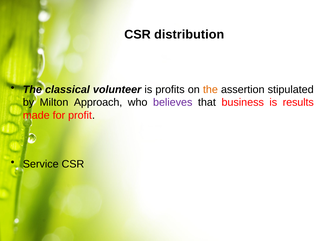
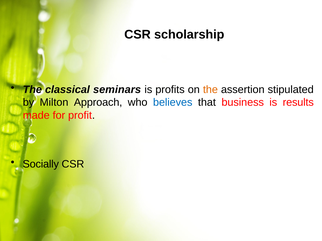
distribution: distribution -> scholarship
volunteer: volunteer -> seminars
believes colour: purple -> blue
Service: Service -> Socially
